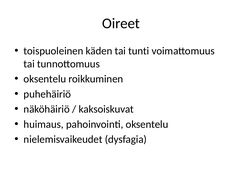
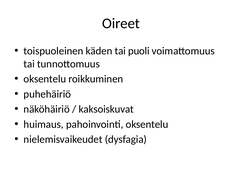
tunti: tunti -> puoli
